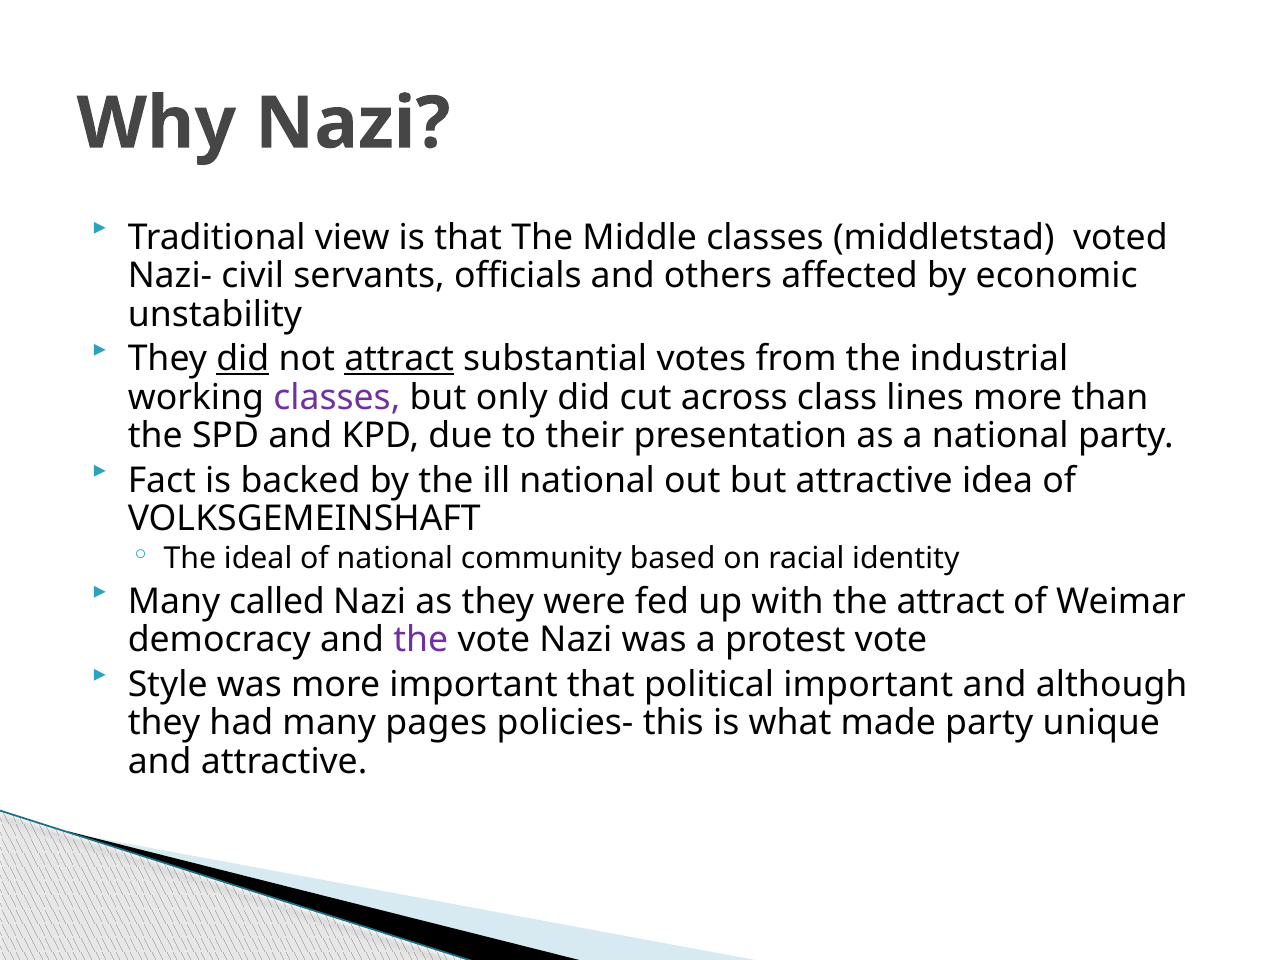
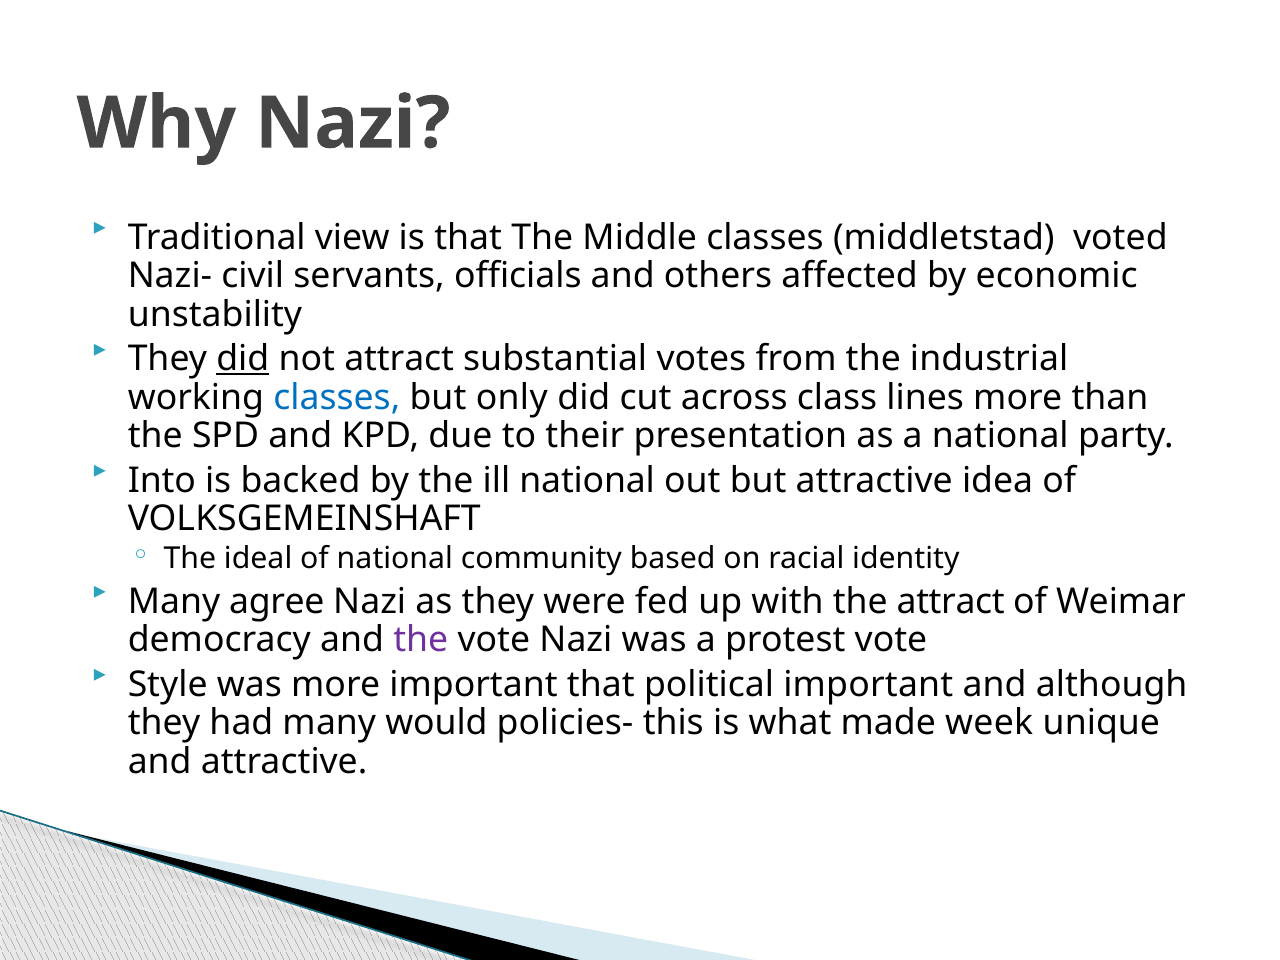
attract at (399, 359) underline: present -> none
classes at (337, 397) colour: purple -> blue
Fact: Fact -> Into
called: called -> agree
pages: pages -> would
made party: party -> week
